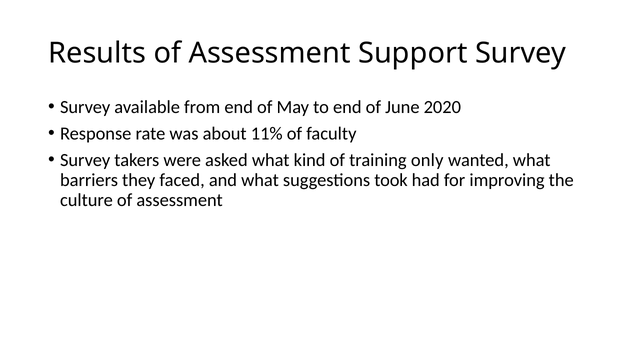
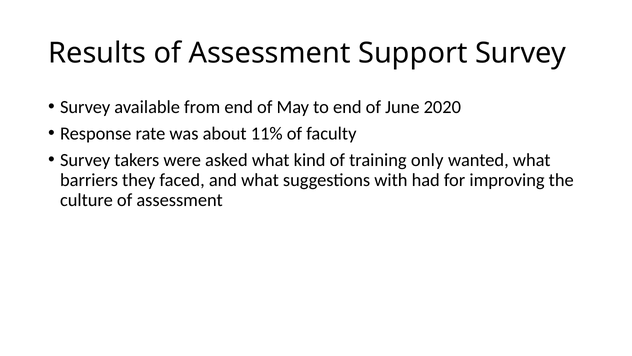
took: took -> with
